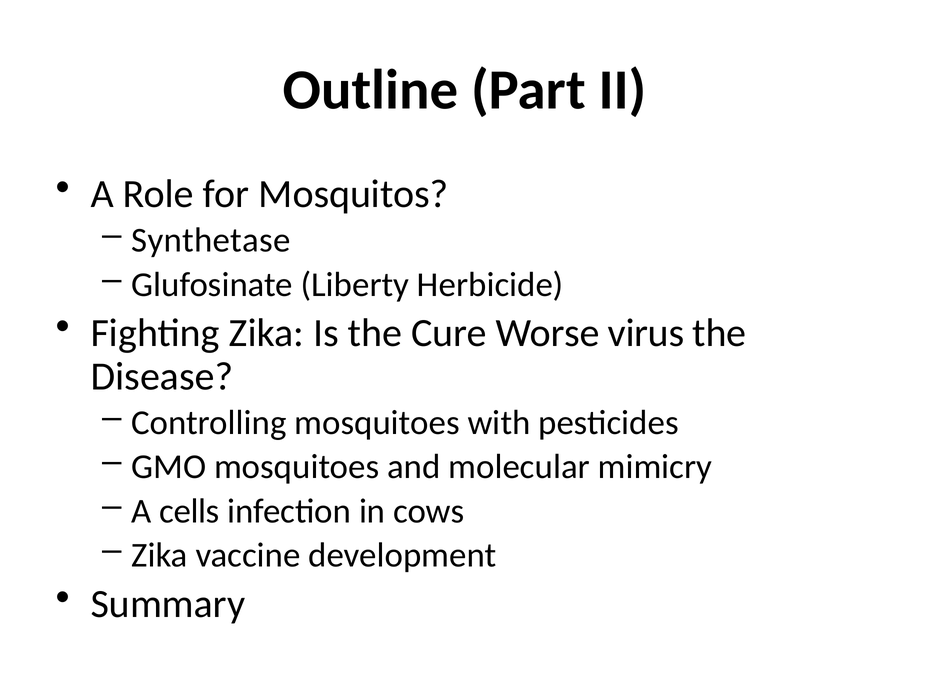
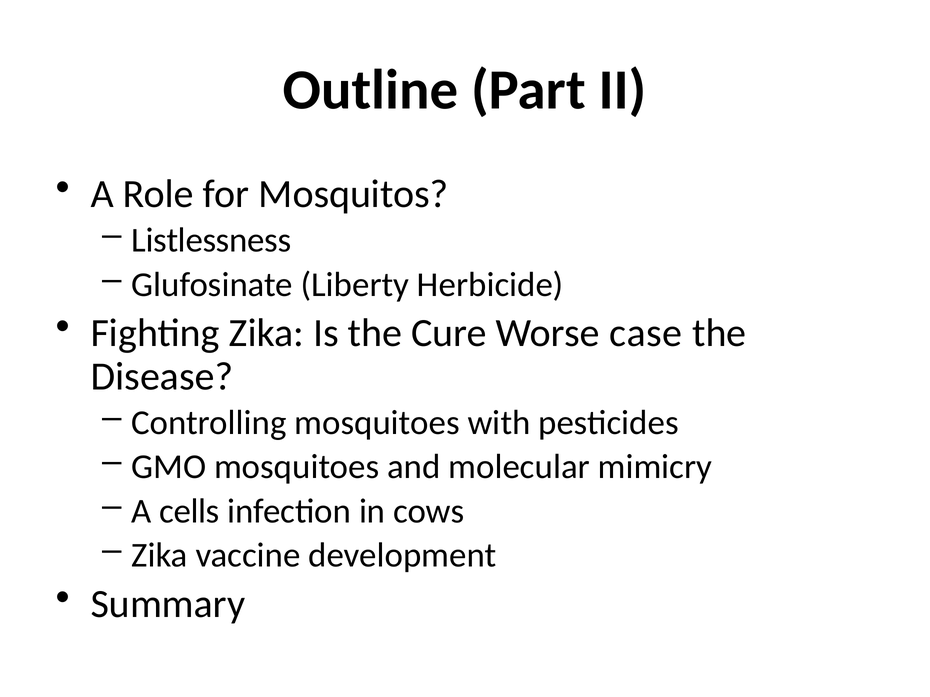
Synthetase: Synthetase -> Listlessness
virus: virus -> case
